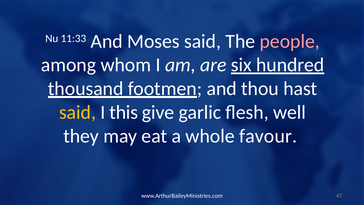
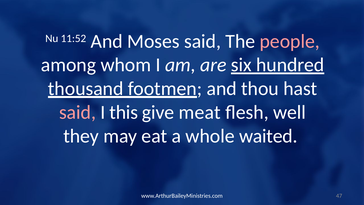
11:33: 11:33 -> 11:52
said at (77, 112) colour: yellow -> pink
garlic: garlic -> meat
favour: favour -> waited
